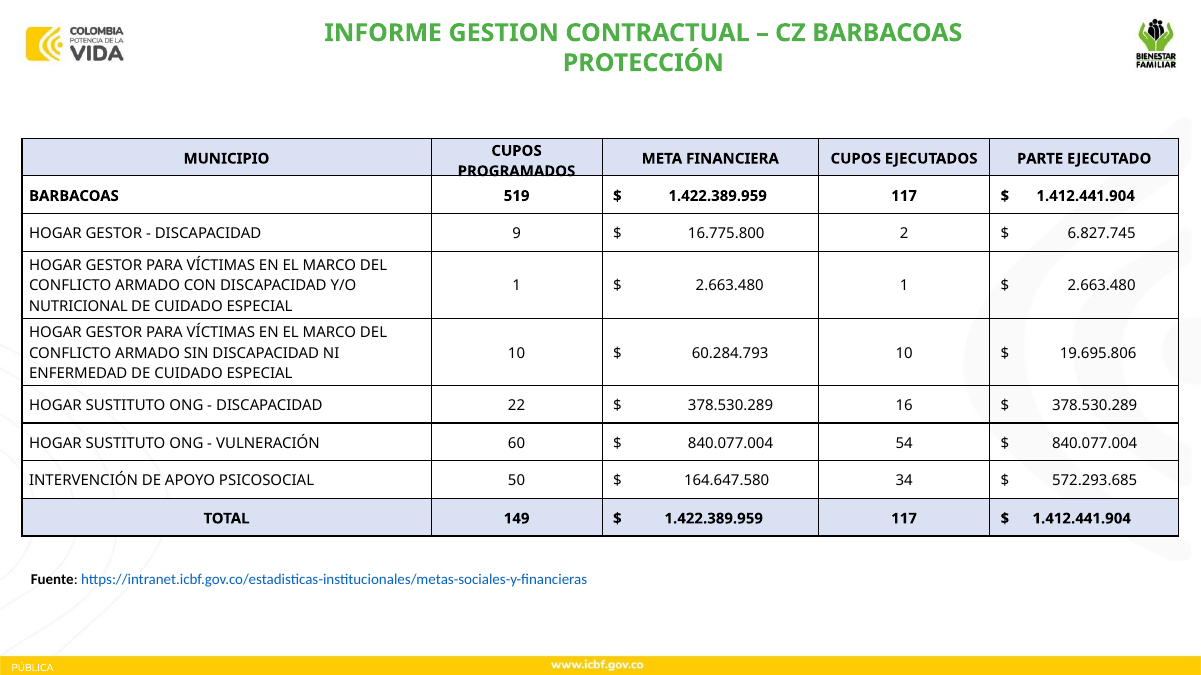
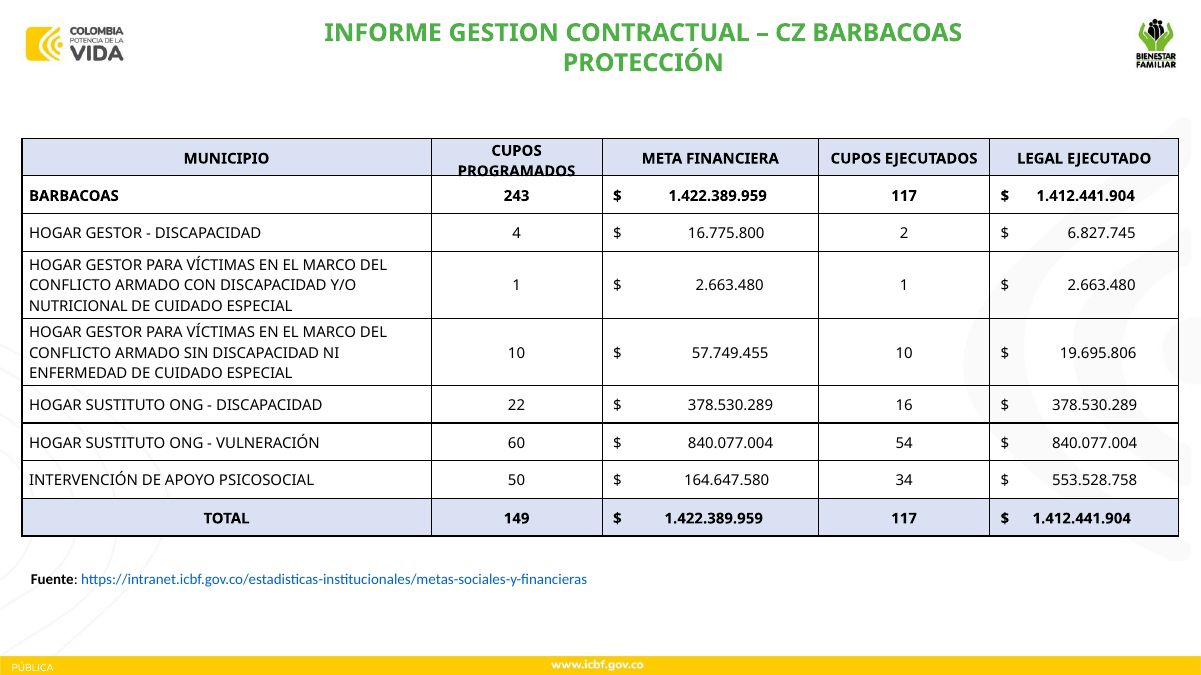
PARTE: PARTE -> LEGAL
519: 519 -> 243
9: 9 -> 4
60.284.793: 60.284.793 -> 57.749.455
572.293.685: 572.293.685 -> 553.528.758
